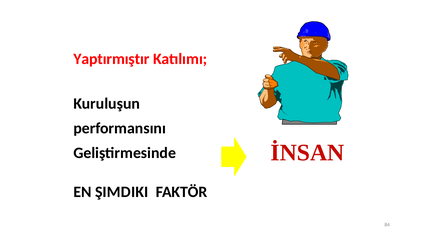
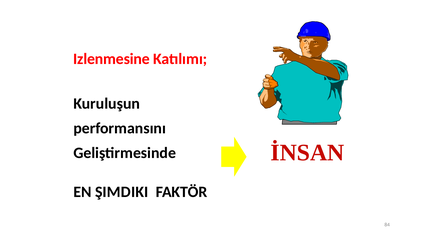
Yaptırmıştır: Yaptırmıştır -> Izlenmesine
